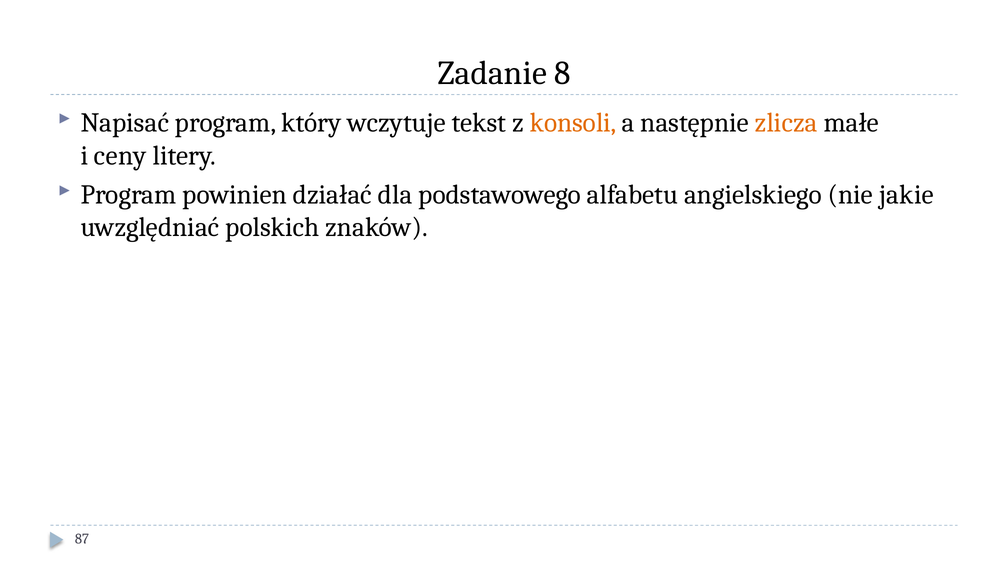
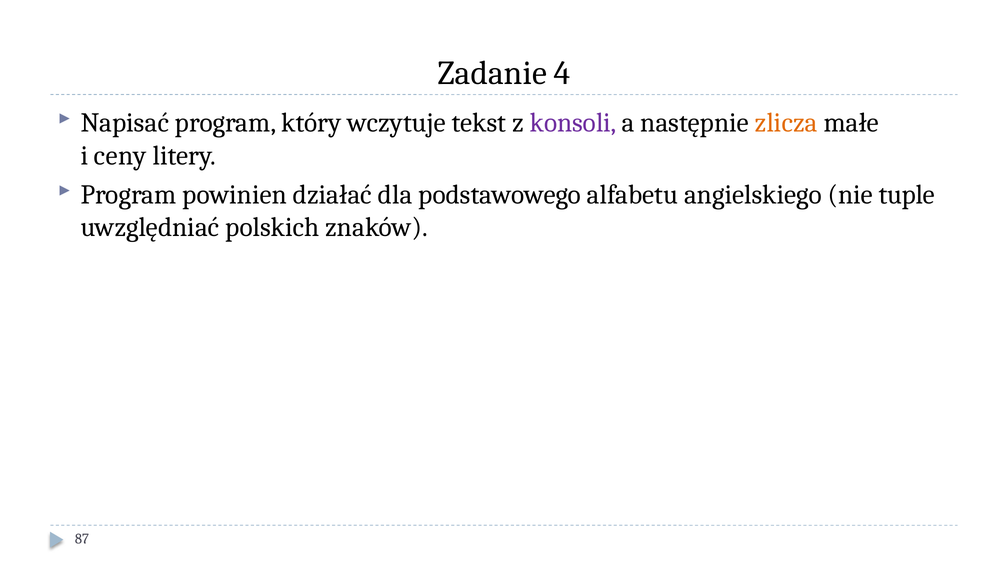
8: 8 -> 4
konsoli colour: orange -> purple
jakie: jakie -> tuple
